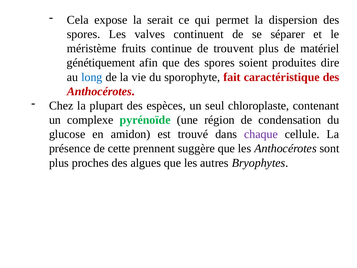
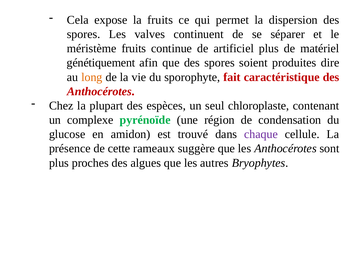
la serait: serait -> fruits
trouvent: trouvent -> artificiel
long colour: blue -> orange
prennent: prennent -> rameaux
